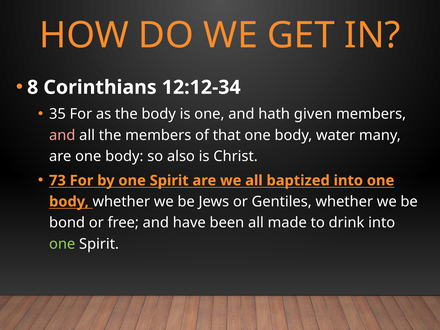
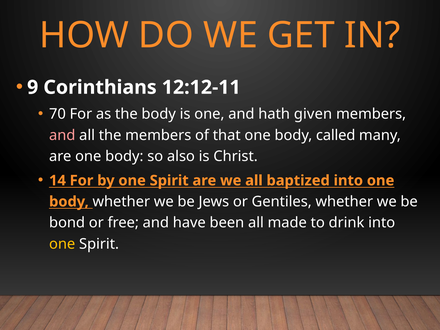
8: 8 -> 9
12:12-34: 12:12-34 -> 12:12-11
35: 35 -> 70
water: water -> called
73: 73 -> 14
one at (62, 244) colour: light green -> yellow
